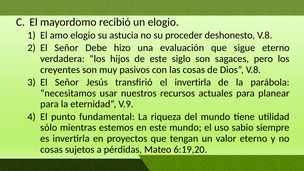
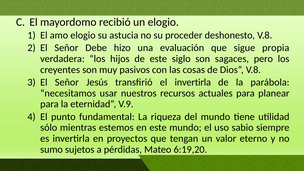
sigue eterno: eterno -> propia
cosas at (52, 150): cosas -> sumo
